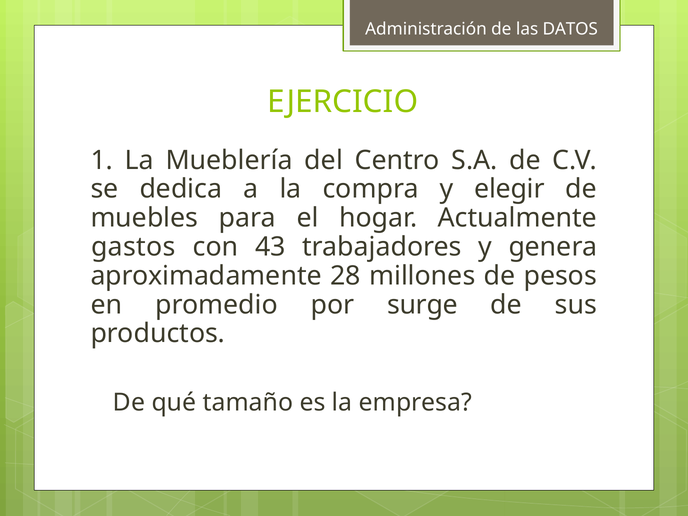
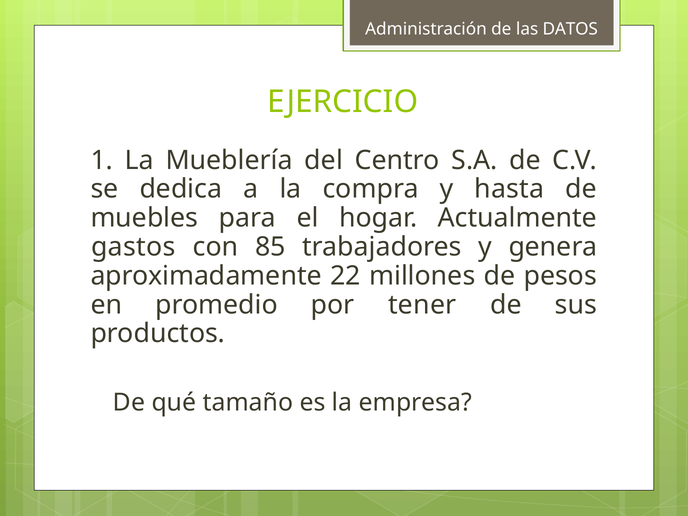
elegir: elegir -> hasta
43: 43 -> 85
28: 28 -> 22
surge: surge -> tener
